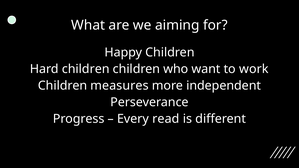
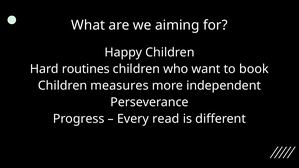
Hard children: children -> routines
work: work -> book
